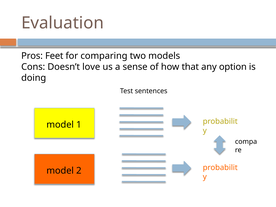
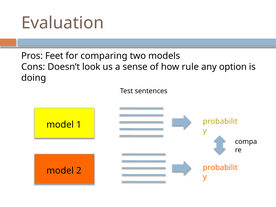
love: love -> look
that: that -> rule
